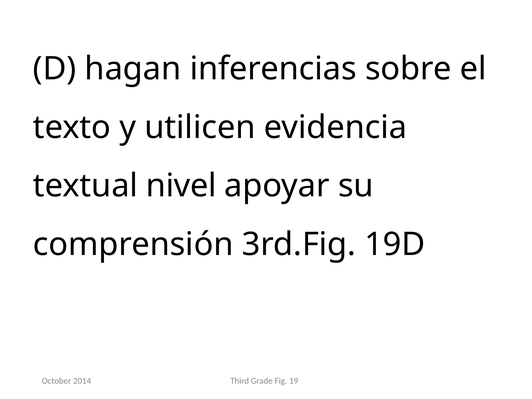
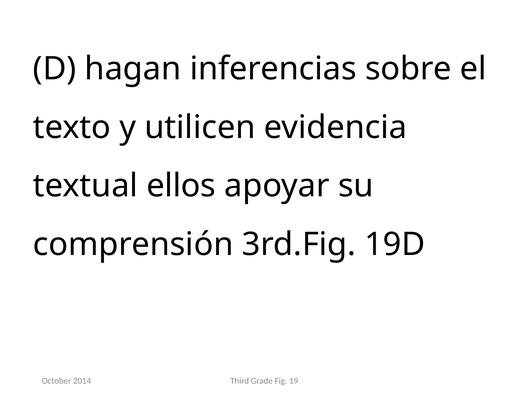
nivel: nivel -> ellos
